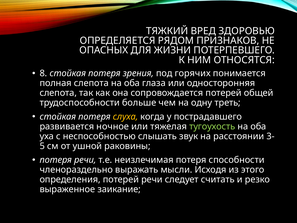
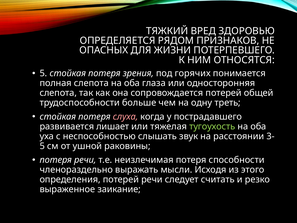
8 at (43, 73): 8 -> 5
слуха colour: yellow -> pink
ночное: ночное -> лишает
